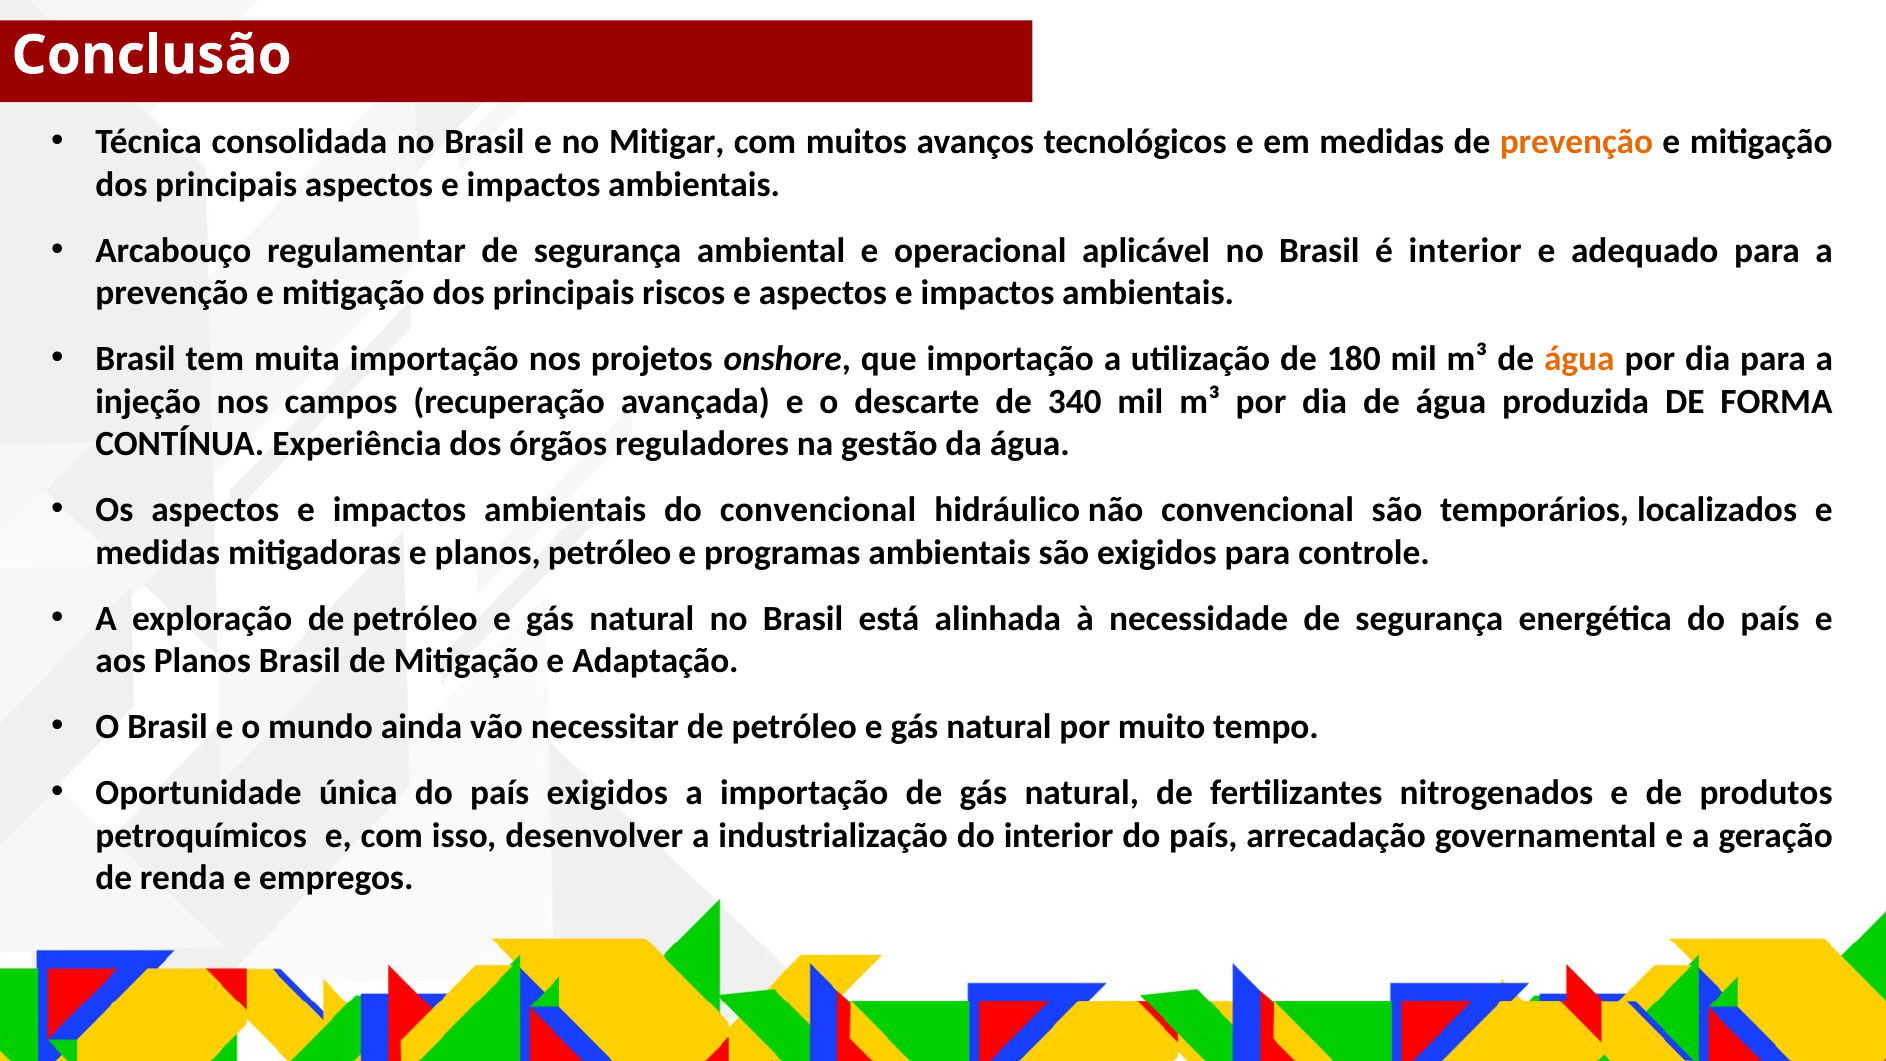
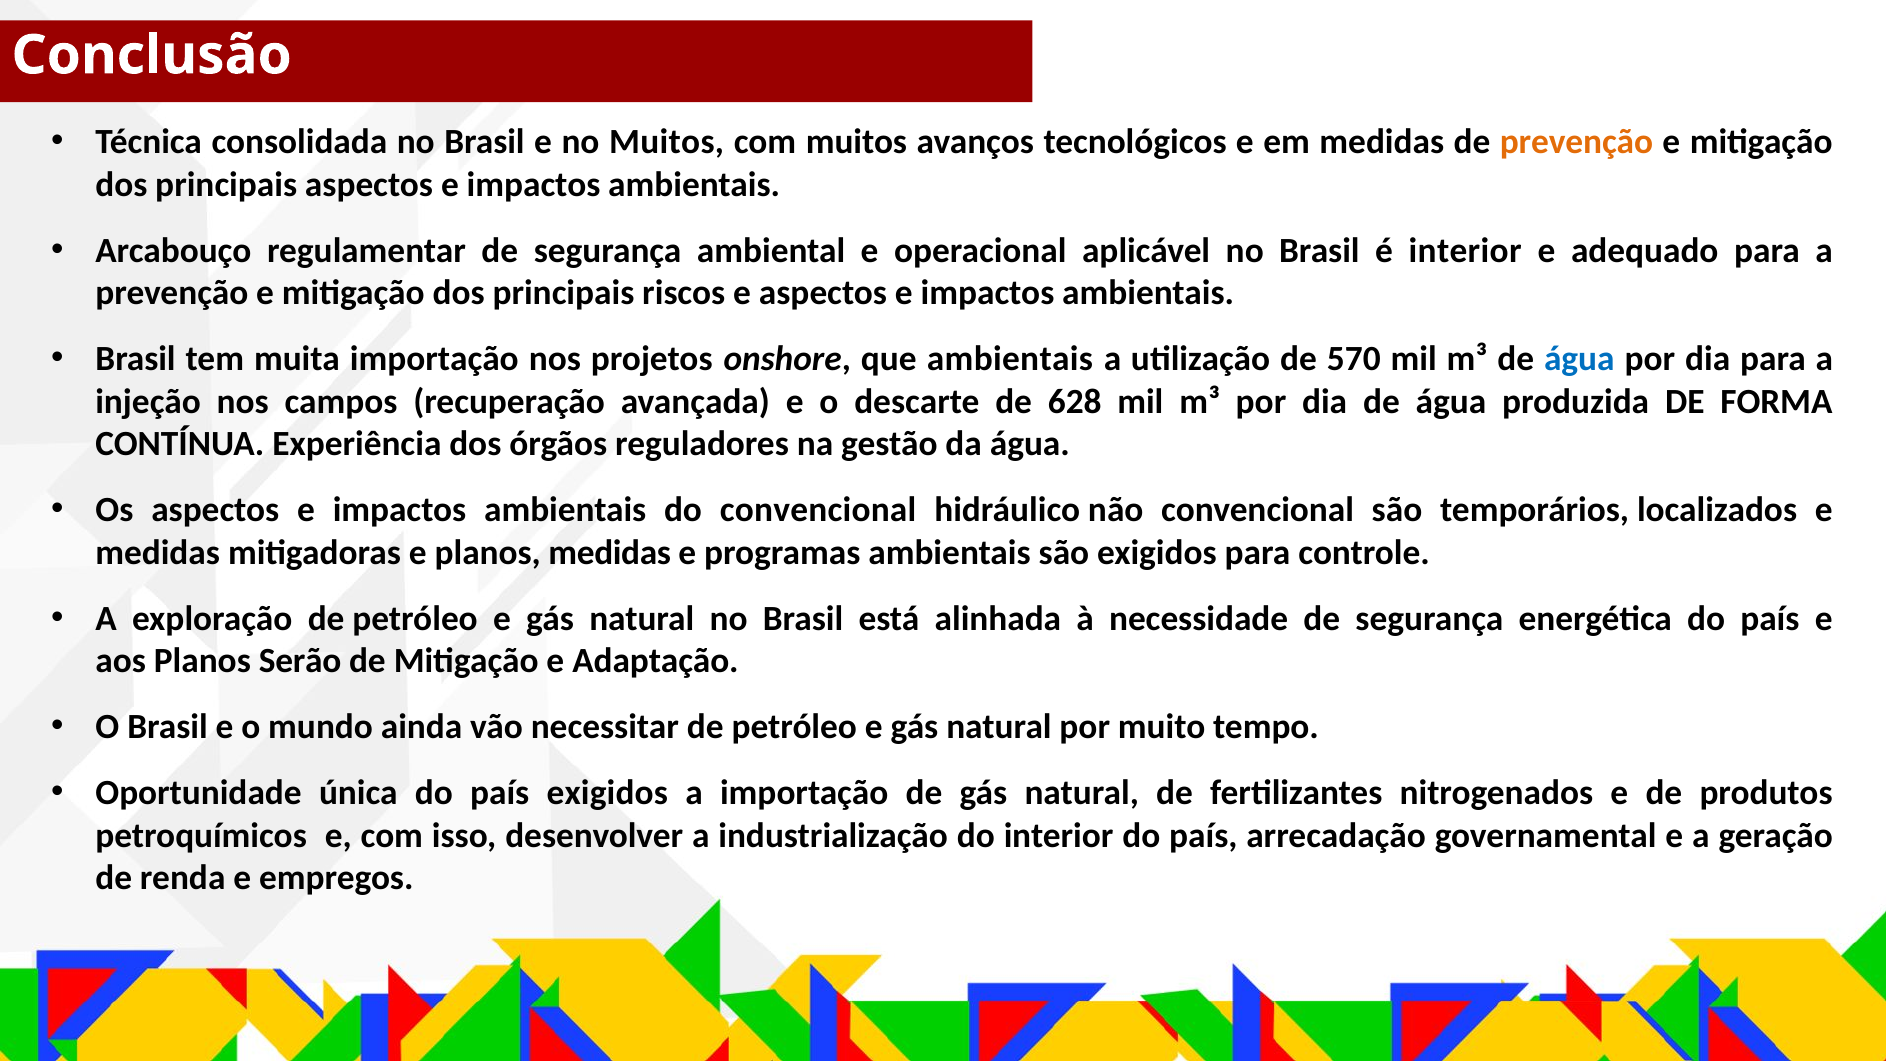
no Mitigar: Mitigar -> Muitos
que importação: importação -> ambientais
180: 180 -> 570
água at (1579, 359) colour: orange -> blue
340: 340 -> 628
planos petróleo: petróleo -> medidas
Planos Brasil: Brasil -> Serão
